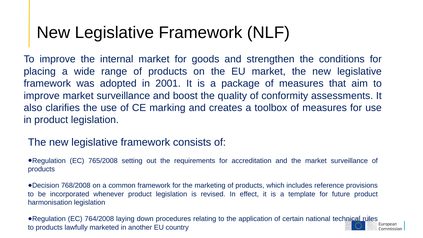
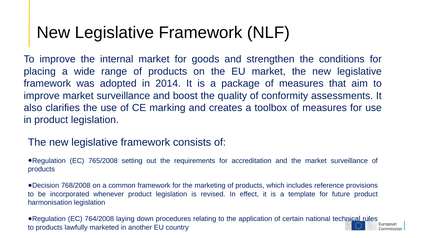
2001: 2001 -> 2014
